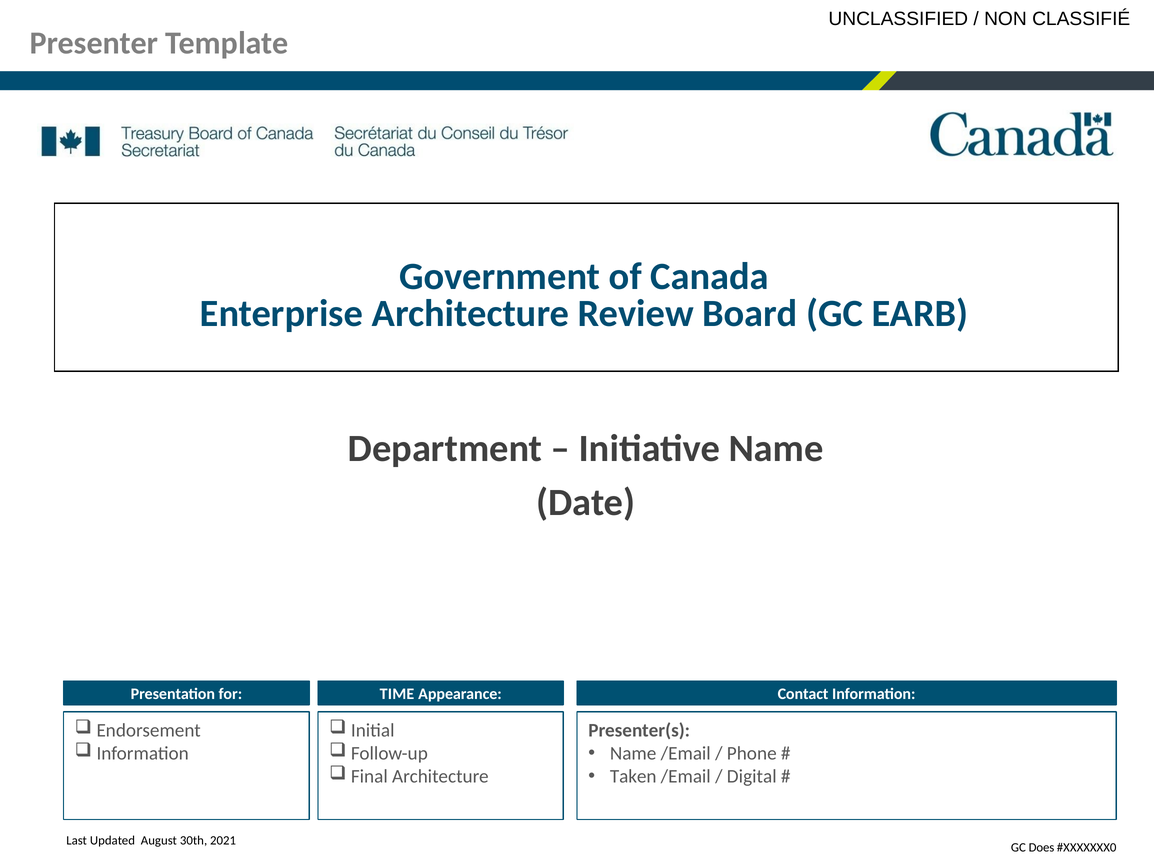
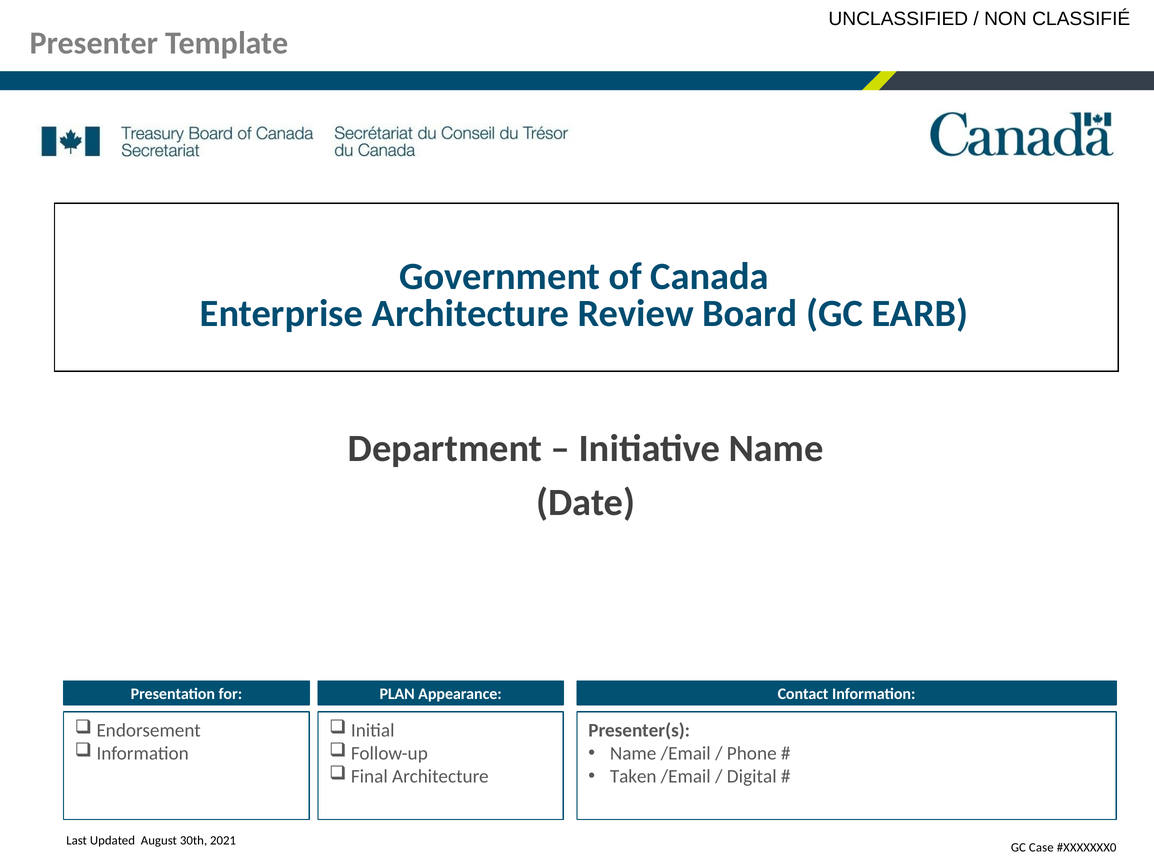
TIME: TIME -> PLAN
Does: Does -> Case
